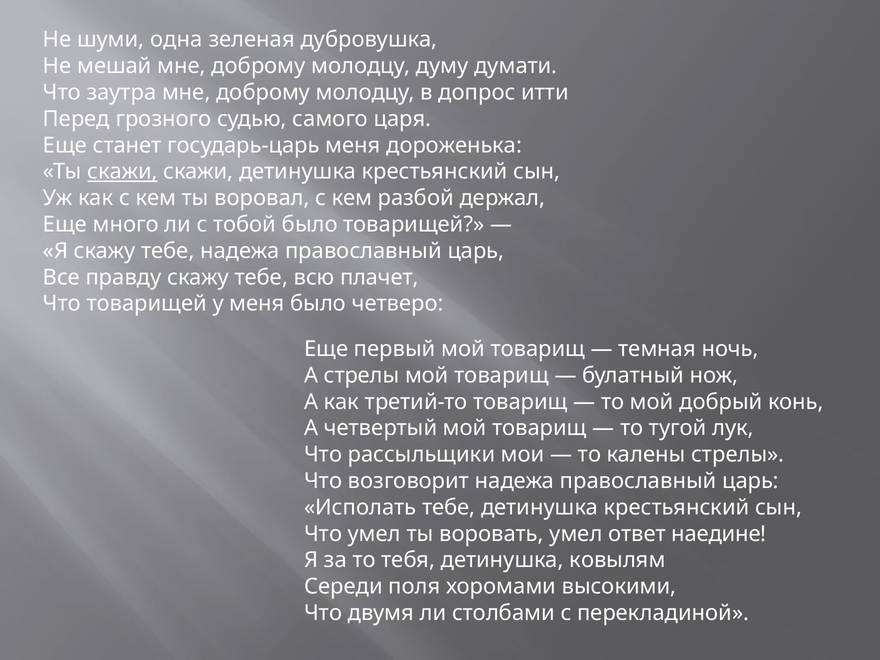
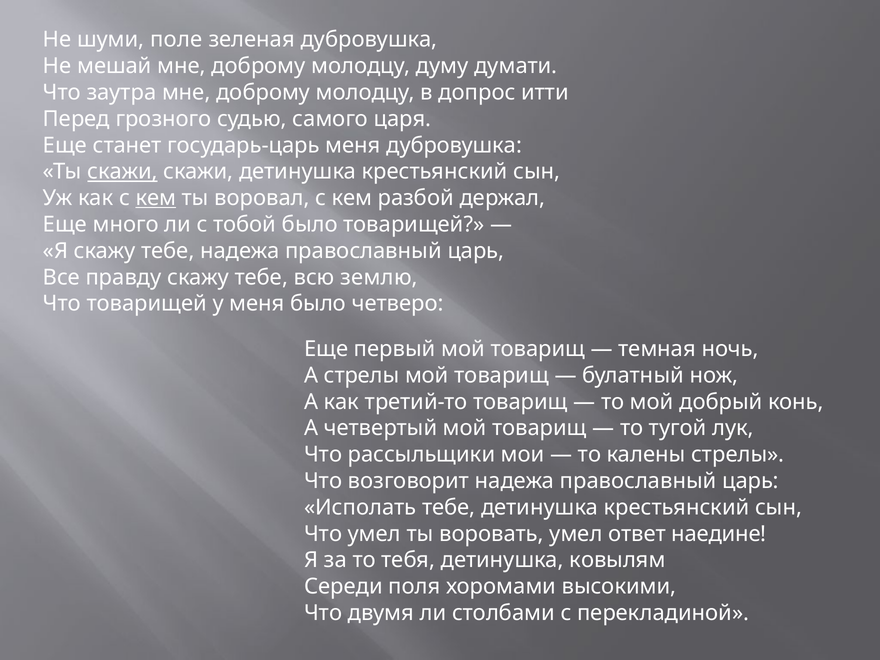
одна: одна -> поле
меня дороженька: дороженька -> дубровушка
кем at (156, 198) underline: none -> present
плачет: плачет -> землю
